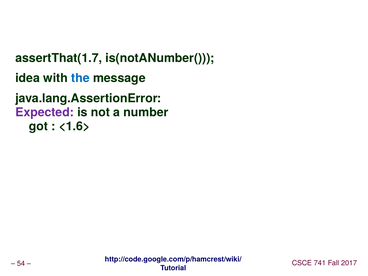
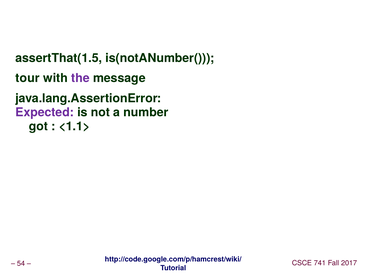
assertThat(1.7: assertThat(1.7 -> assertThat(1.5
idea: idea -> tour
the colour: blue -> purple
<1.6>: <1.6> -> <1.1>
